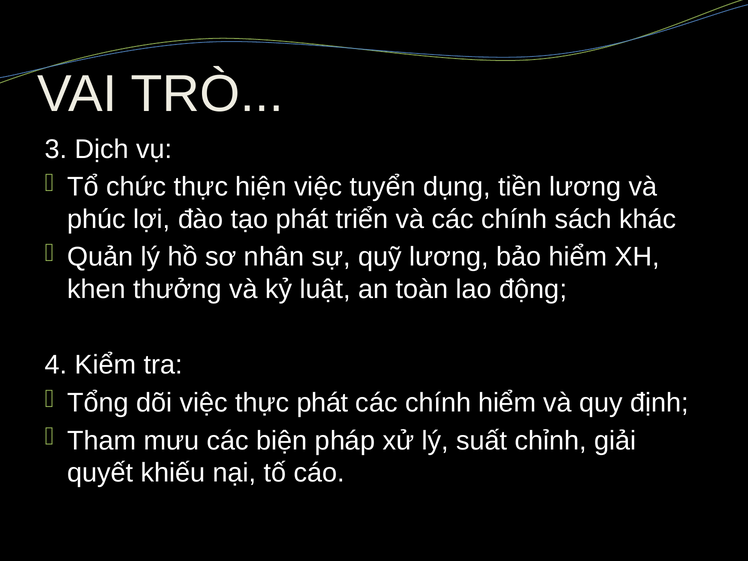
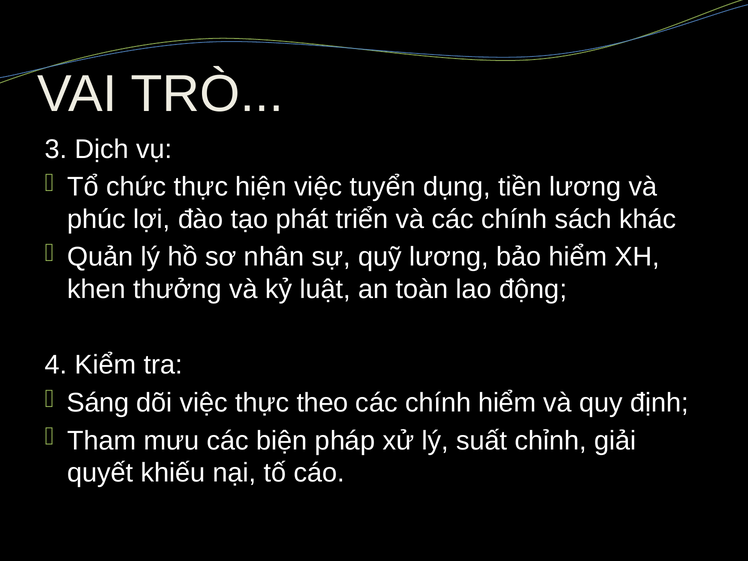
Tổng: Tổng -> Sáng
thực phát: phát -> theo
